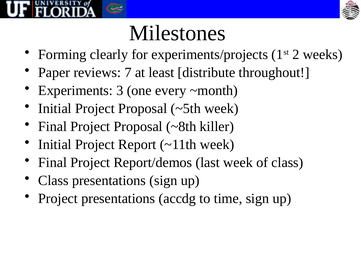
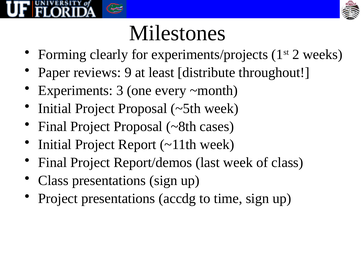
7: 7 -> 9
killer: killer -> cases
